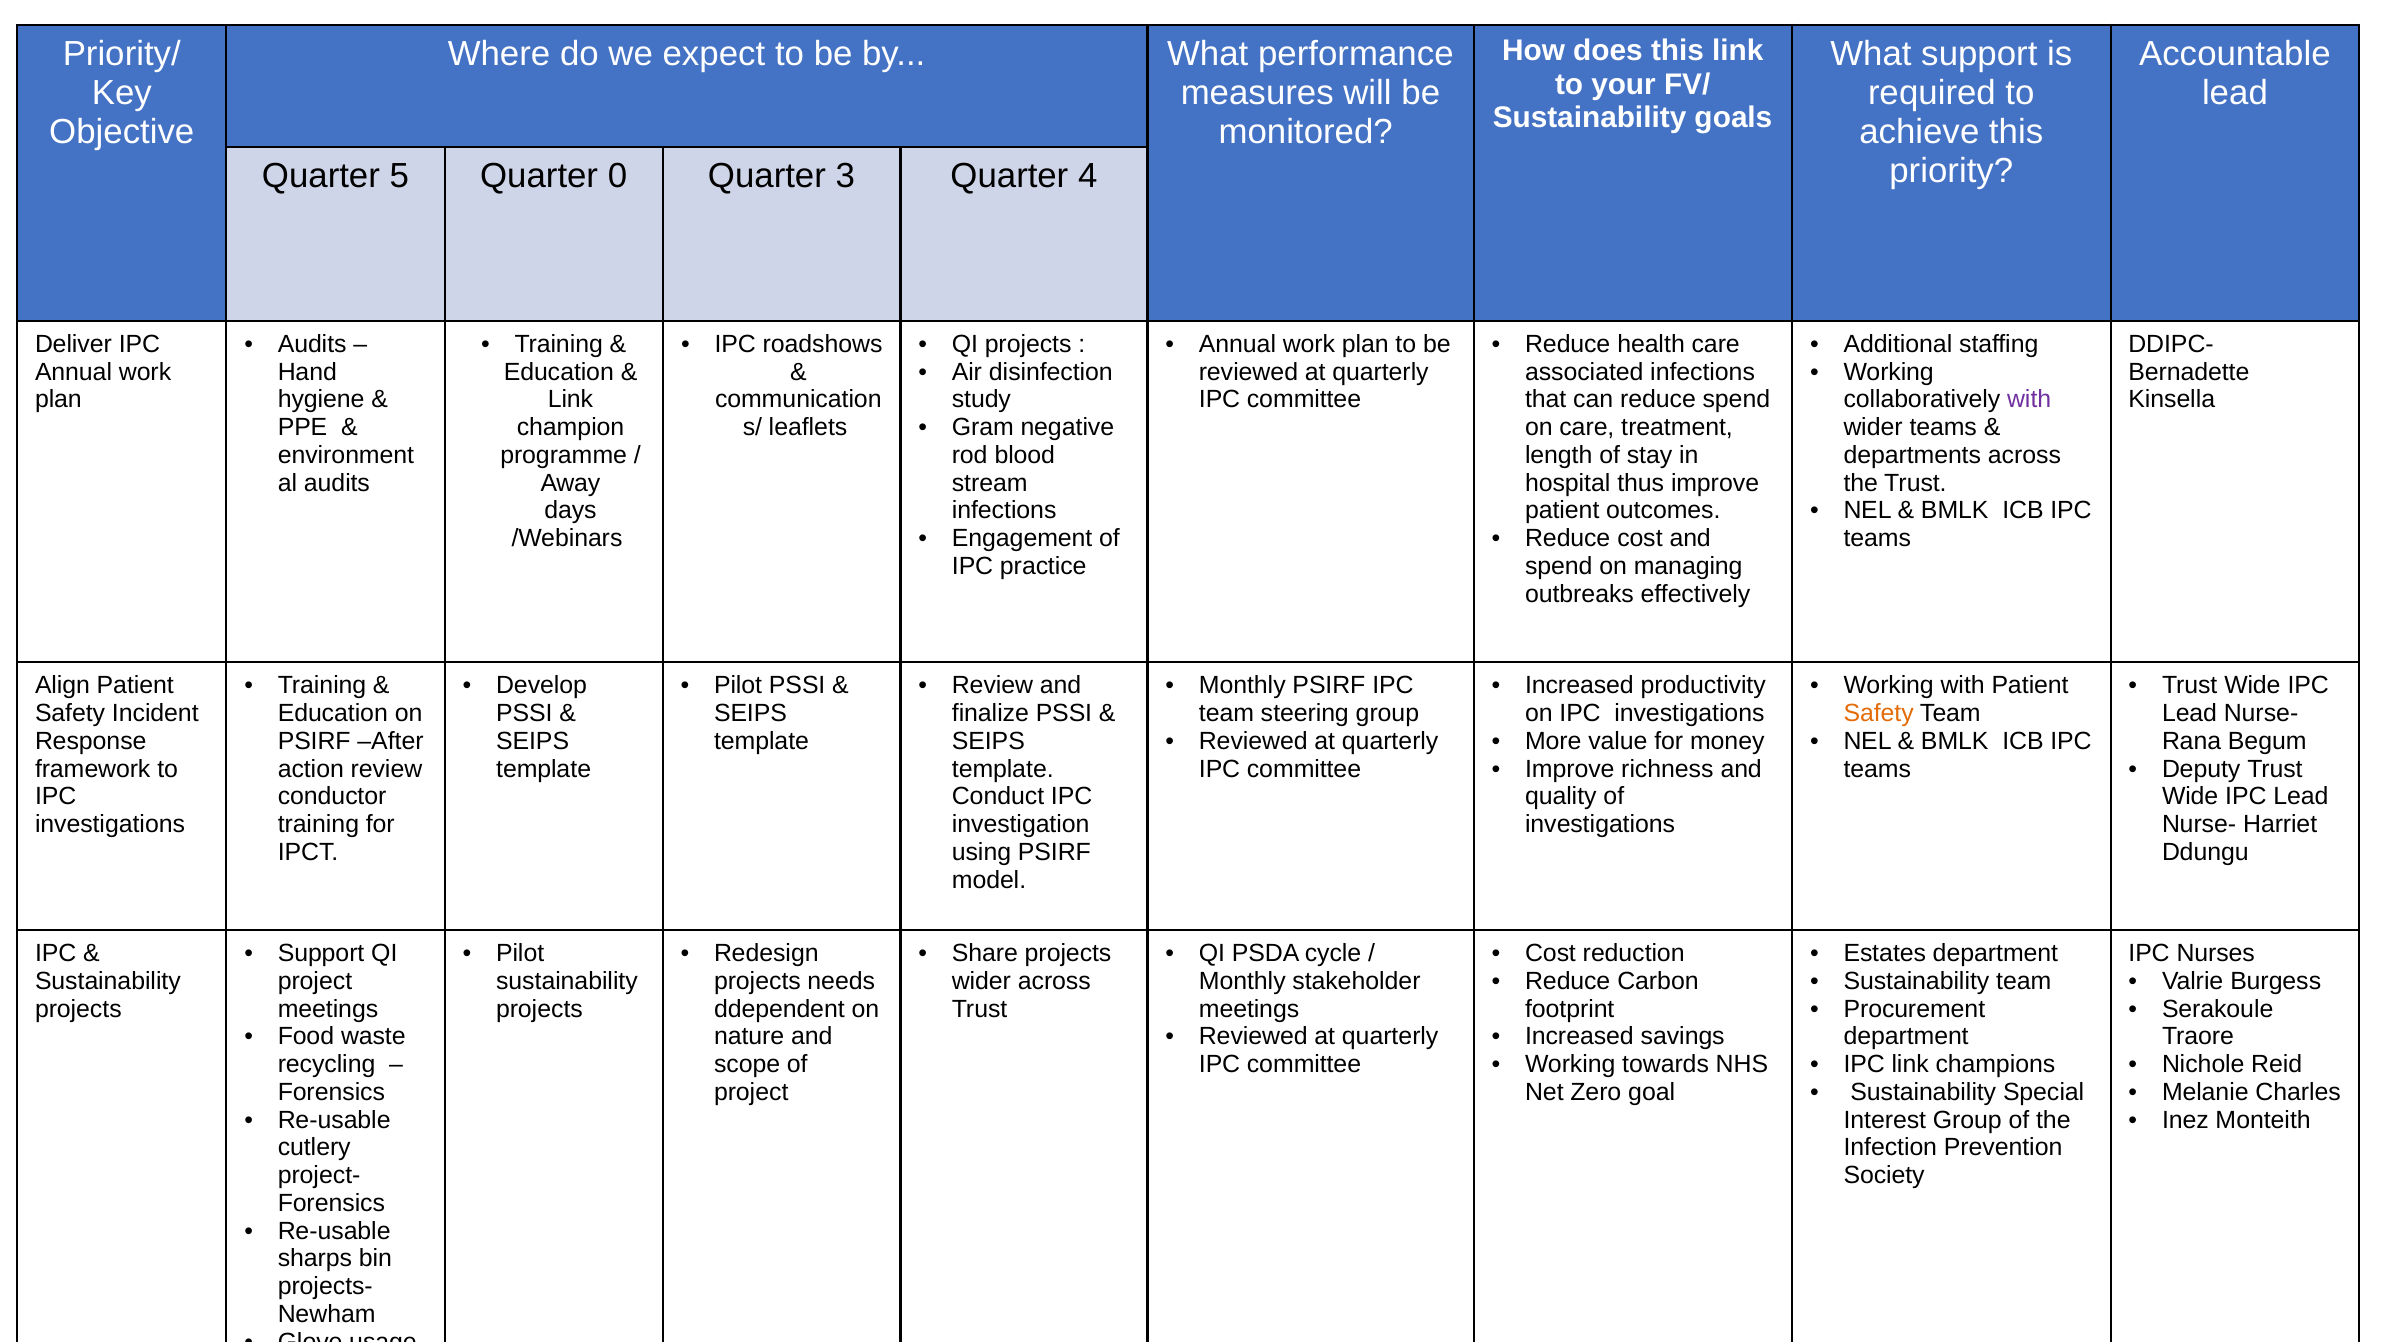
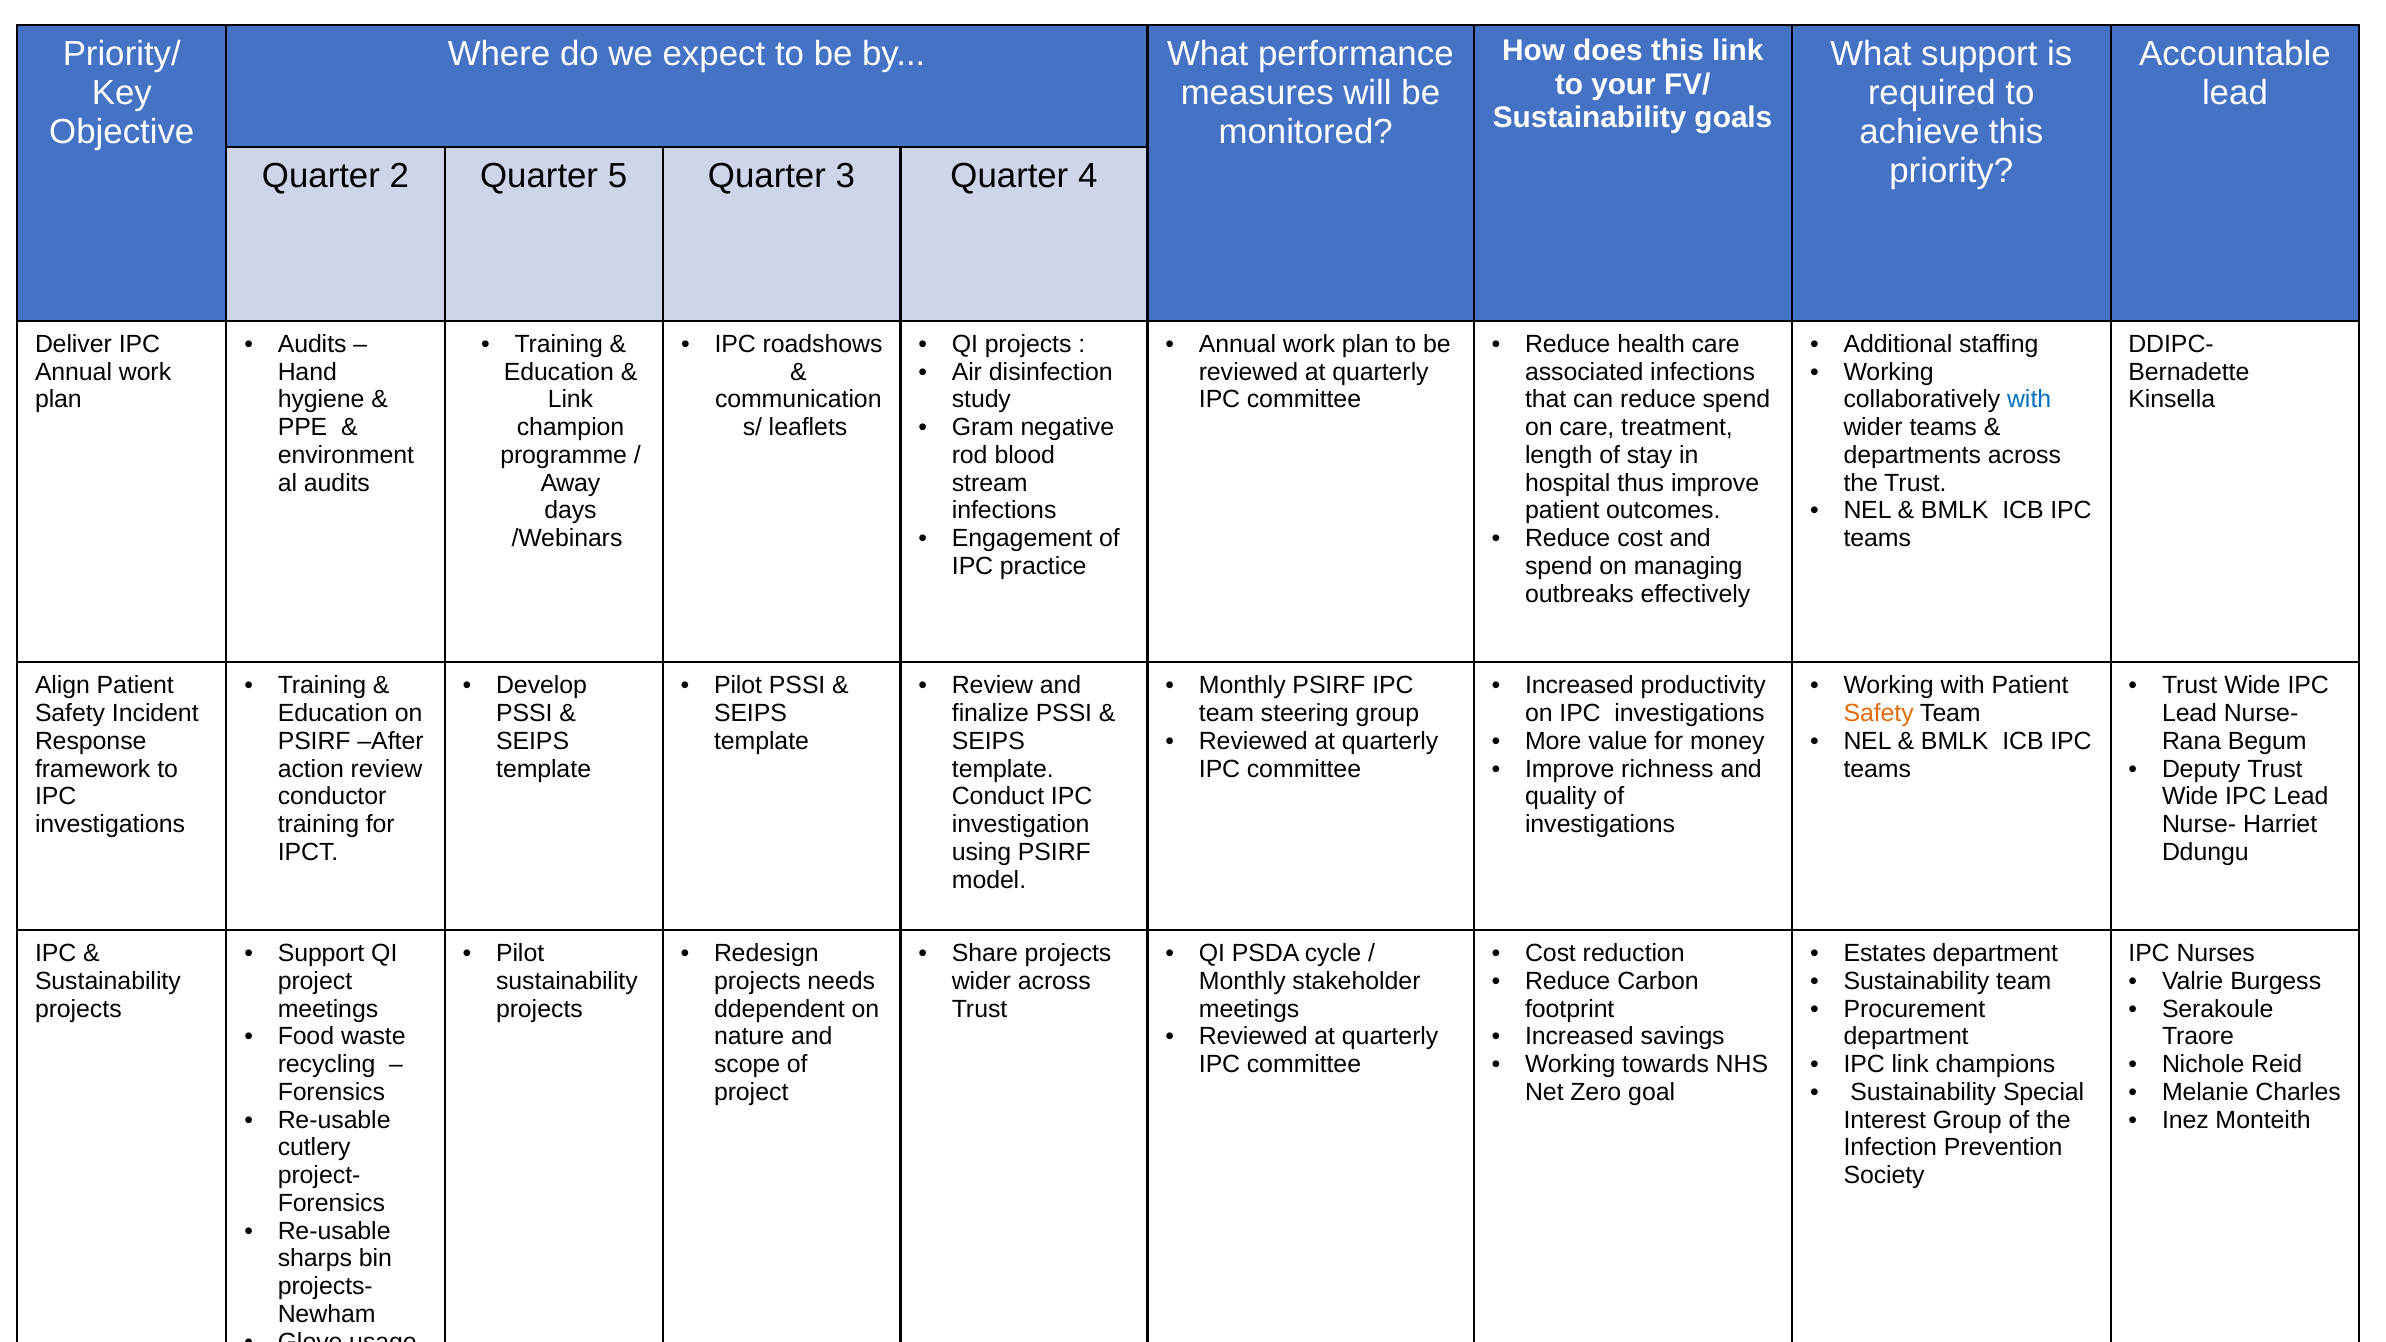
5: 5 -> 2
0: 0 -> 5
with at (2029, 400) colour: purple -> blue
